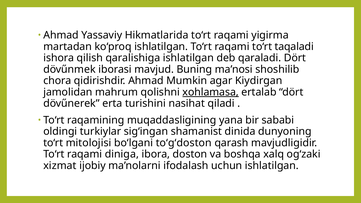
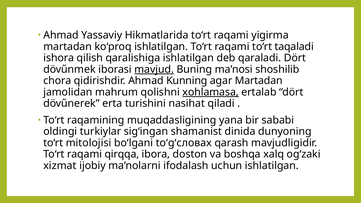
mavjud underline: none -> present
Mumkin: Mumkin -> Kunning
agar Kiydirgan: Kiydirgan -> Martadan
to‘g‘doston: to‘g‘doston -> to‘g‘словах
diniga: diniga -> qirqqa
